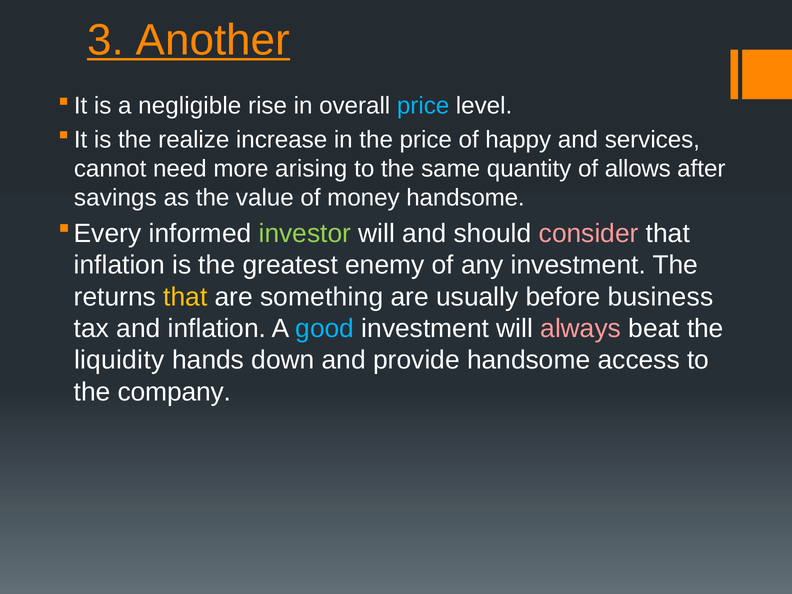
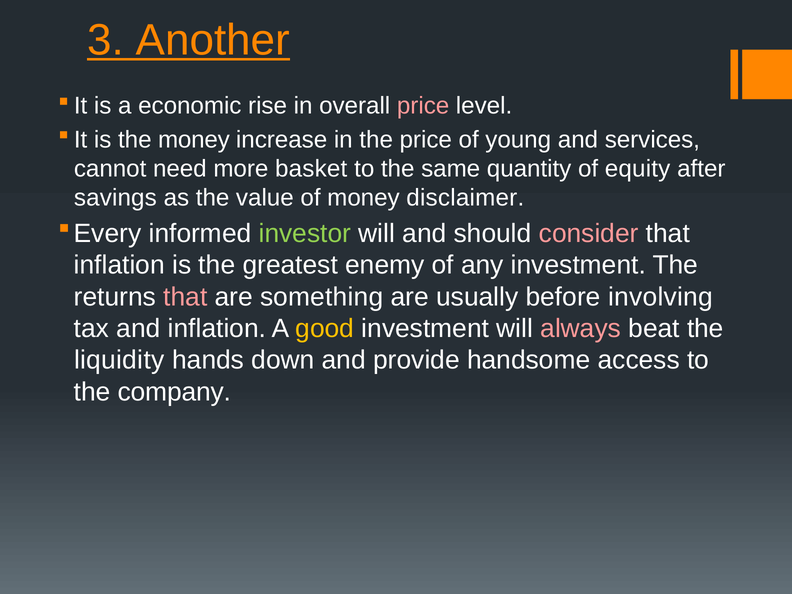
negligible: negligible -> economic
price at (423, 106) colour: light blue -> pink
the realize: realize -> money
happy: happy -> young
arising: arising -> basket
allows: allows -> equity
money handsome: handsome -> disclaimer
that at (185, 297) colour: yellow -> pink
business: business -> involving
good colour: light blue -> yellow
